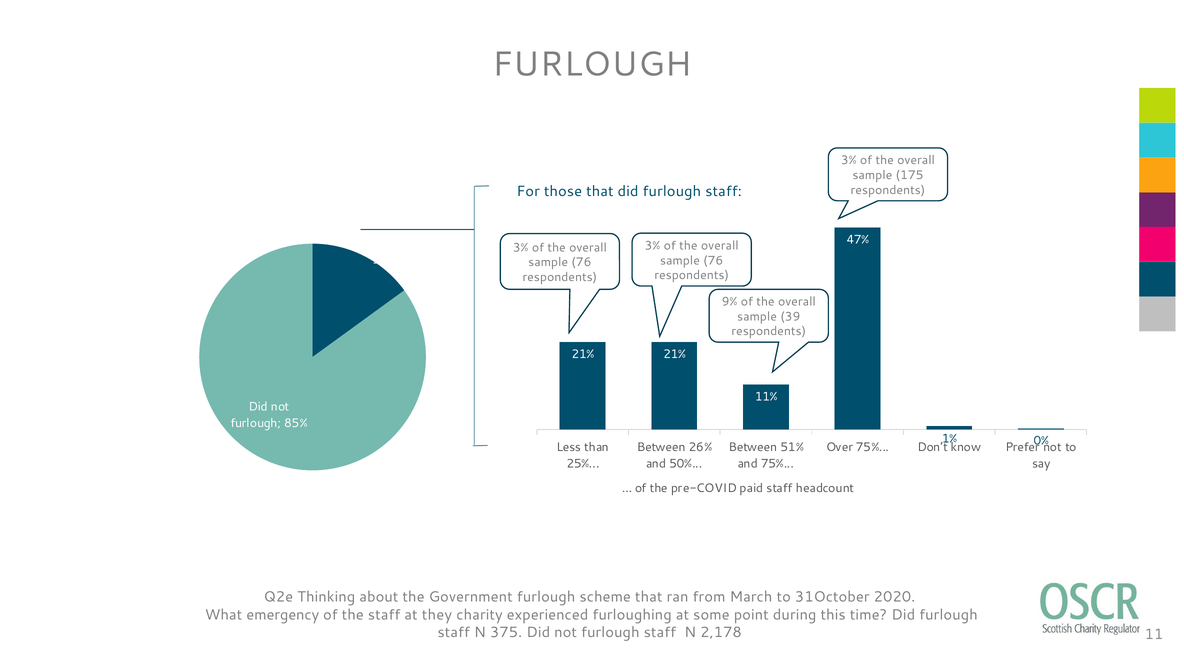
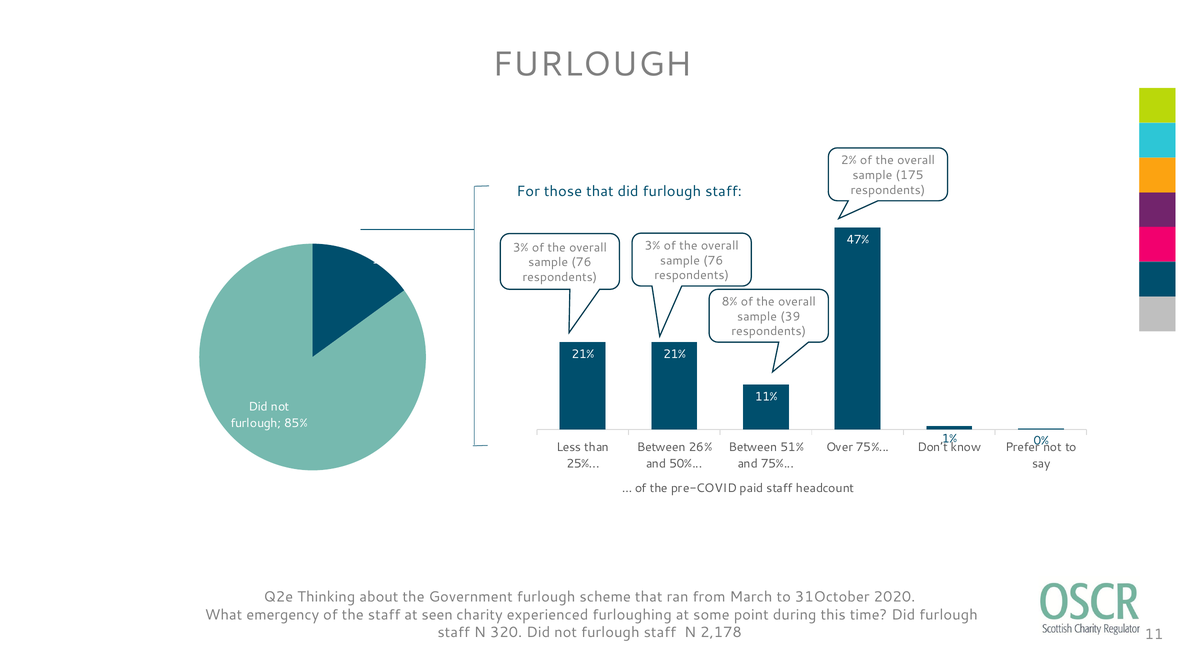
3% at (849, 160): 3% -> 2%
9%: 9% -> 8%
they: they -> seen
375: 375 -> 320
